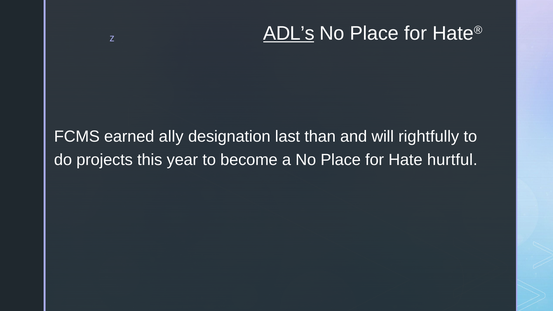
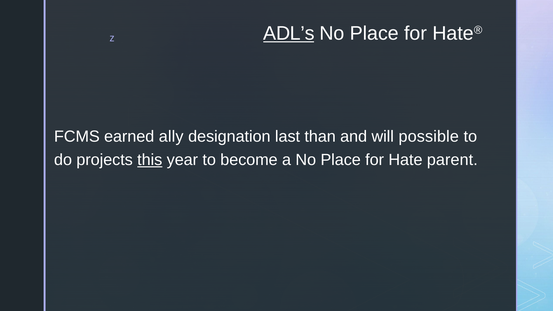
rightfully: rightfully -> possible
this underline: none -> present
hurtful: hurtful -> parent
